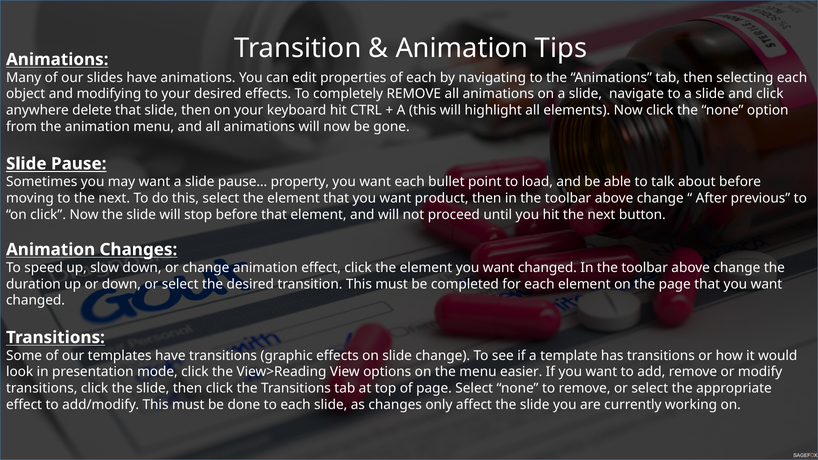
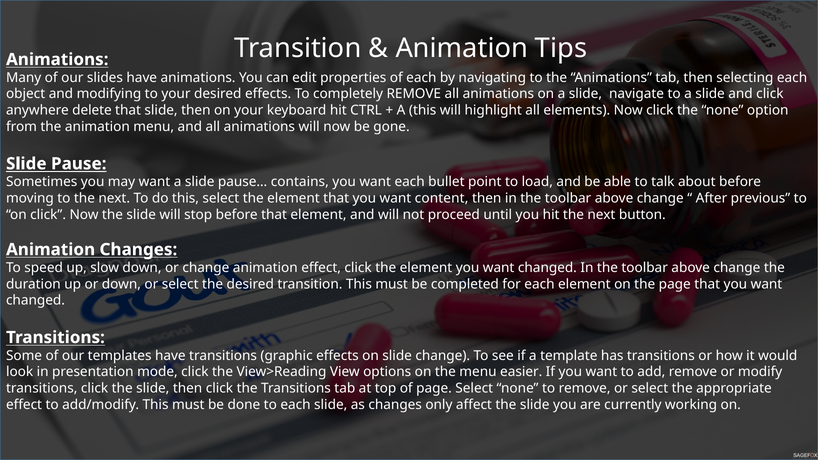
property: property -> contains
product: product -> content
